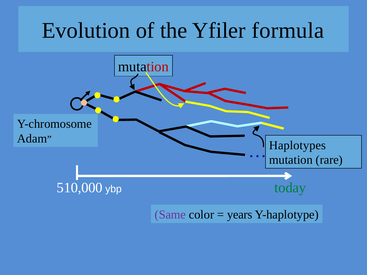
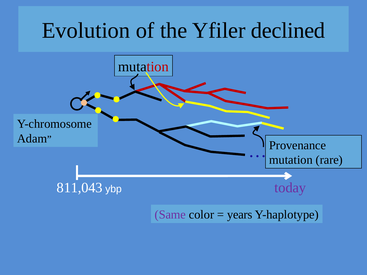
formula: formula -> declined
Haplotypes: Haplotypes -> Provenance
510,000: 510,000 -> 811,043
today colour: green -> purple
